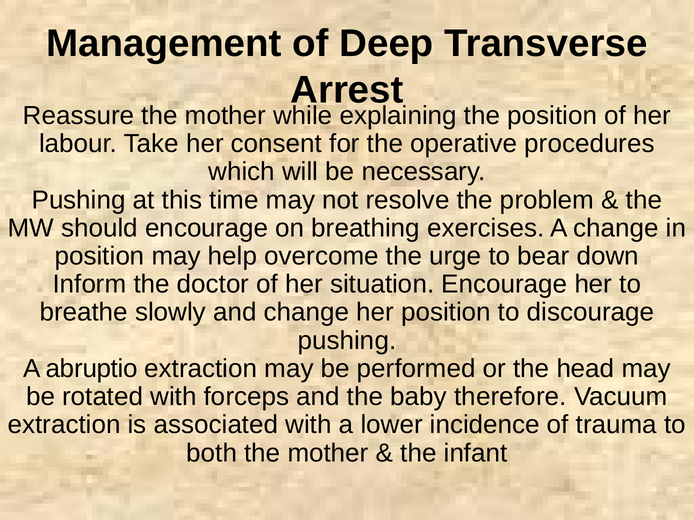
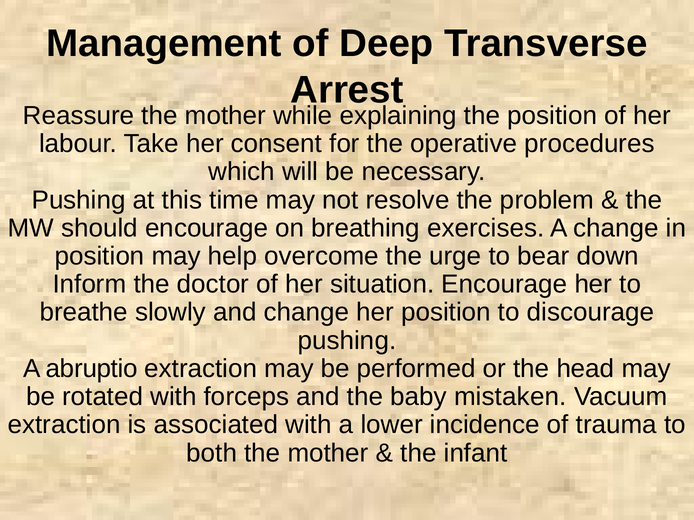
therefore: therefore -> mistaken
